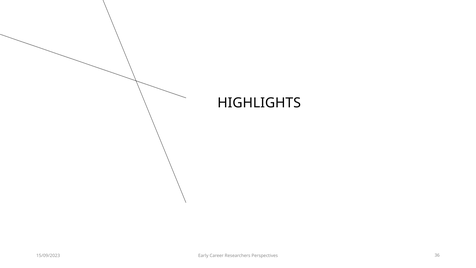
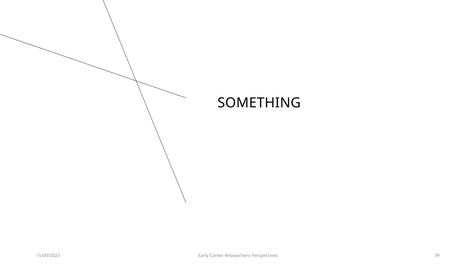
HIGHLIGHTS: HIGHLIGHTS -> SOMETHING
